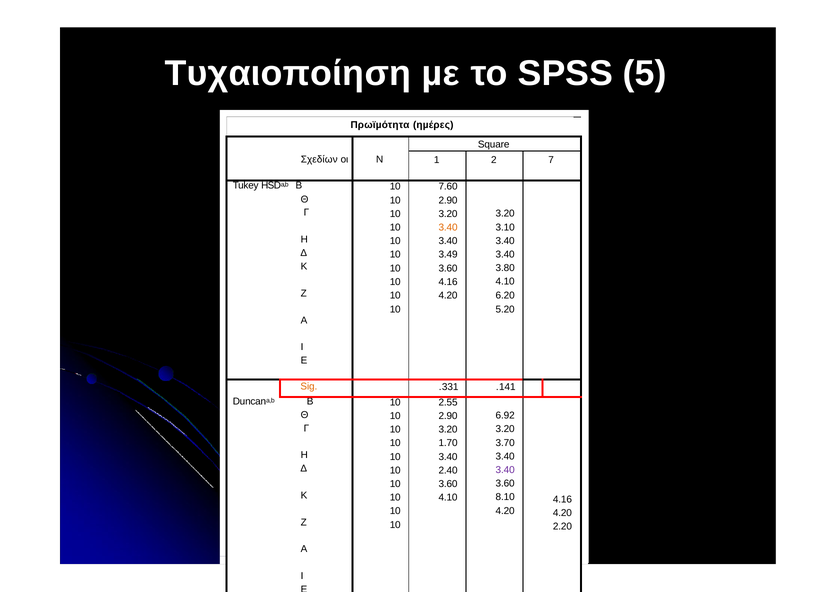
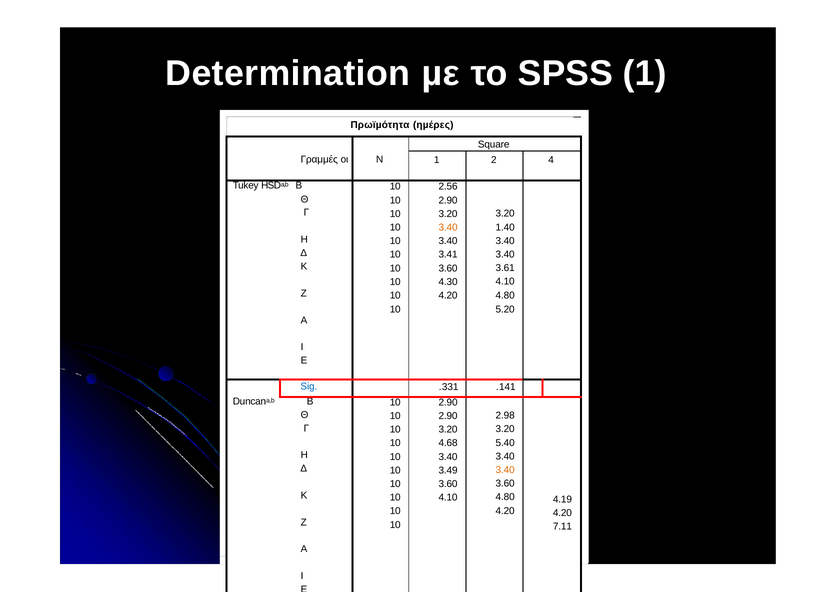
Τυχαιοποίηση: Τυχαιοποίηση -> Determination
SPSS 5: 5 -> 1
Σχεδίων: Σχεδίων -> Γραμμές
7: 7 -> 4
7.60: 7.60 -> 2.56
3.10: 3.10 -> 1.40
3.49: 3.49 -> 3.41
3.80: 3.80 -> 3.61
4.16 at (448, 282): 4.16 -> 4.30
6.20 at (505, 295): 6.20 -> 4.80
Sig at (309, 386) colour: orange -> blue
2.55 at (448, 402): 2.55 -> 2.90
6.92: 6.92 -> 2.98
3.70: 3.70 -> 5.40
1.70: 1.70 -> 4.68
3.40 at (505, 470) colour: purple -> orange
2.40: 2.40 -> 3.49
8.10 at (505, 497): 8.10 -> 4.80
4.16 at (562, 499): 4.16 -> 4.19
2.20: 2.20 -> 7.11
